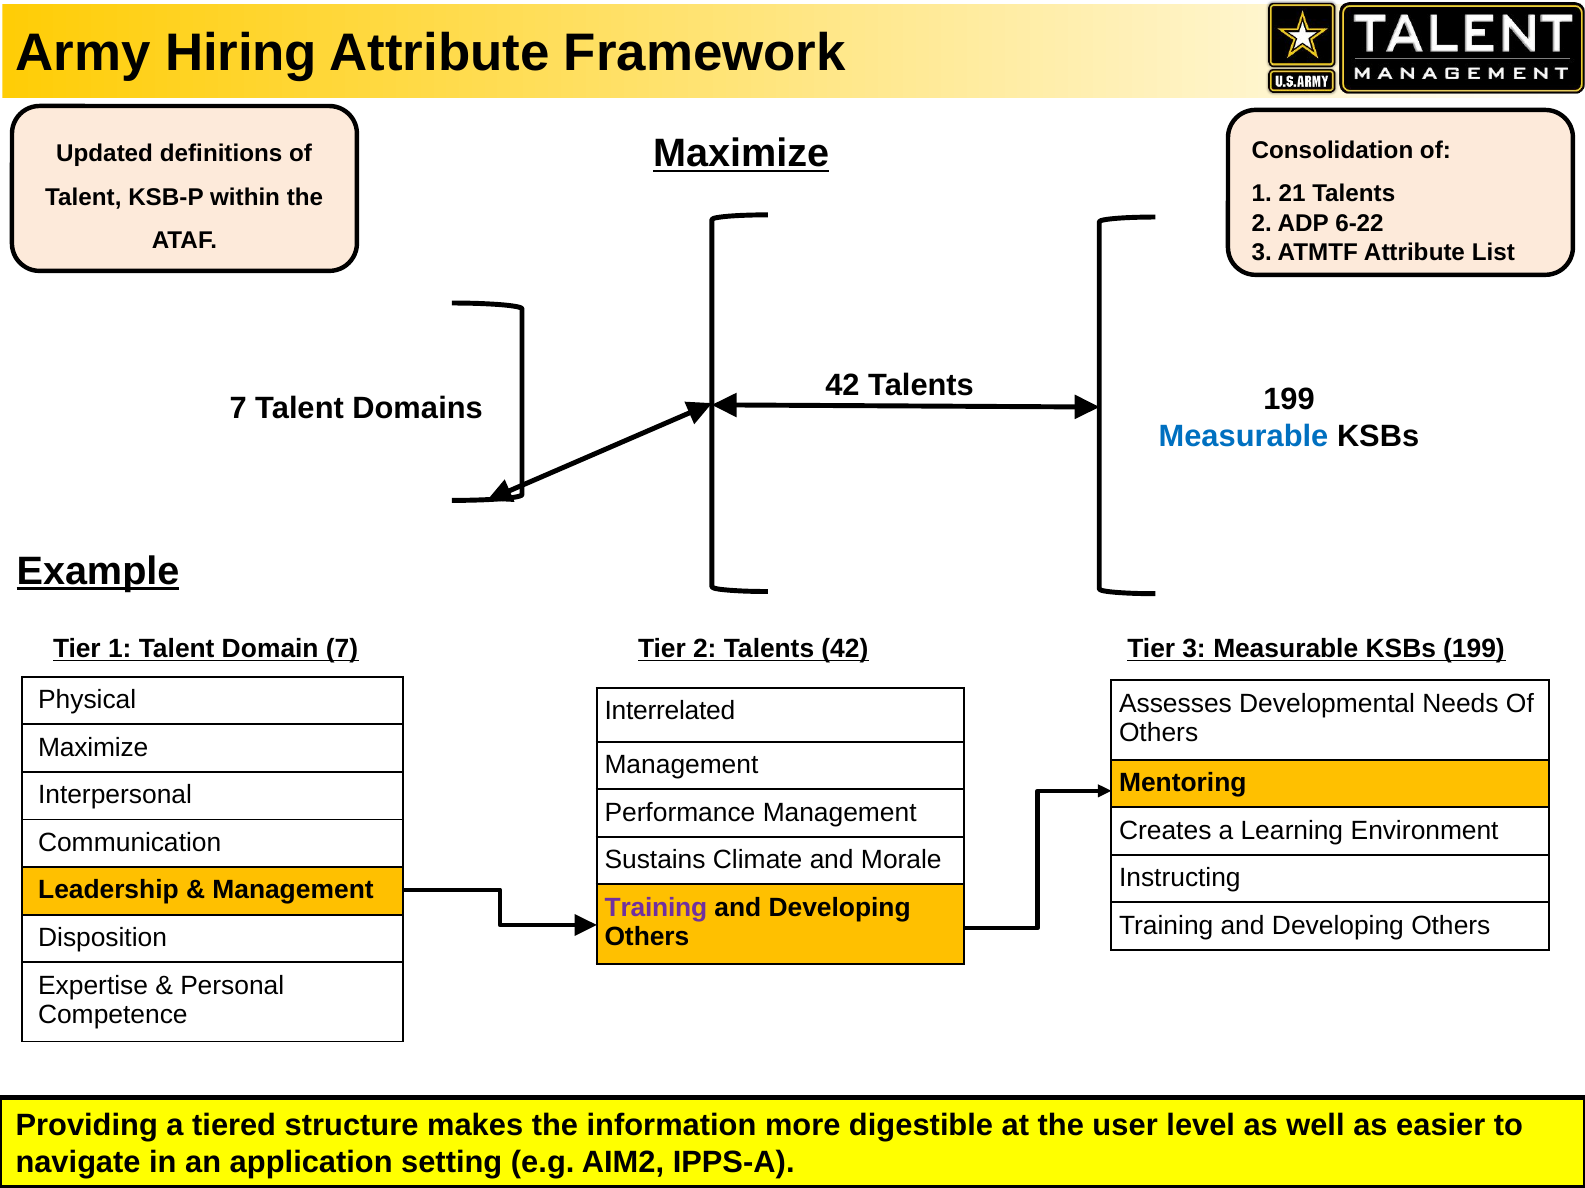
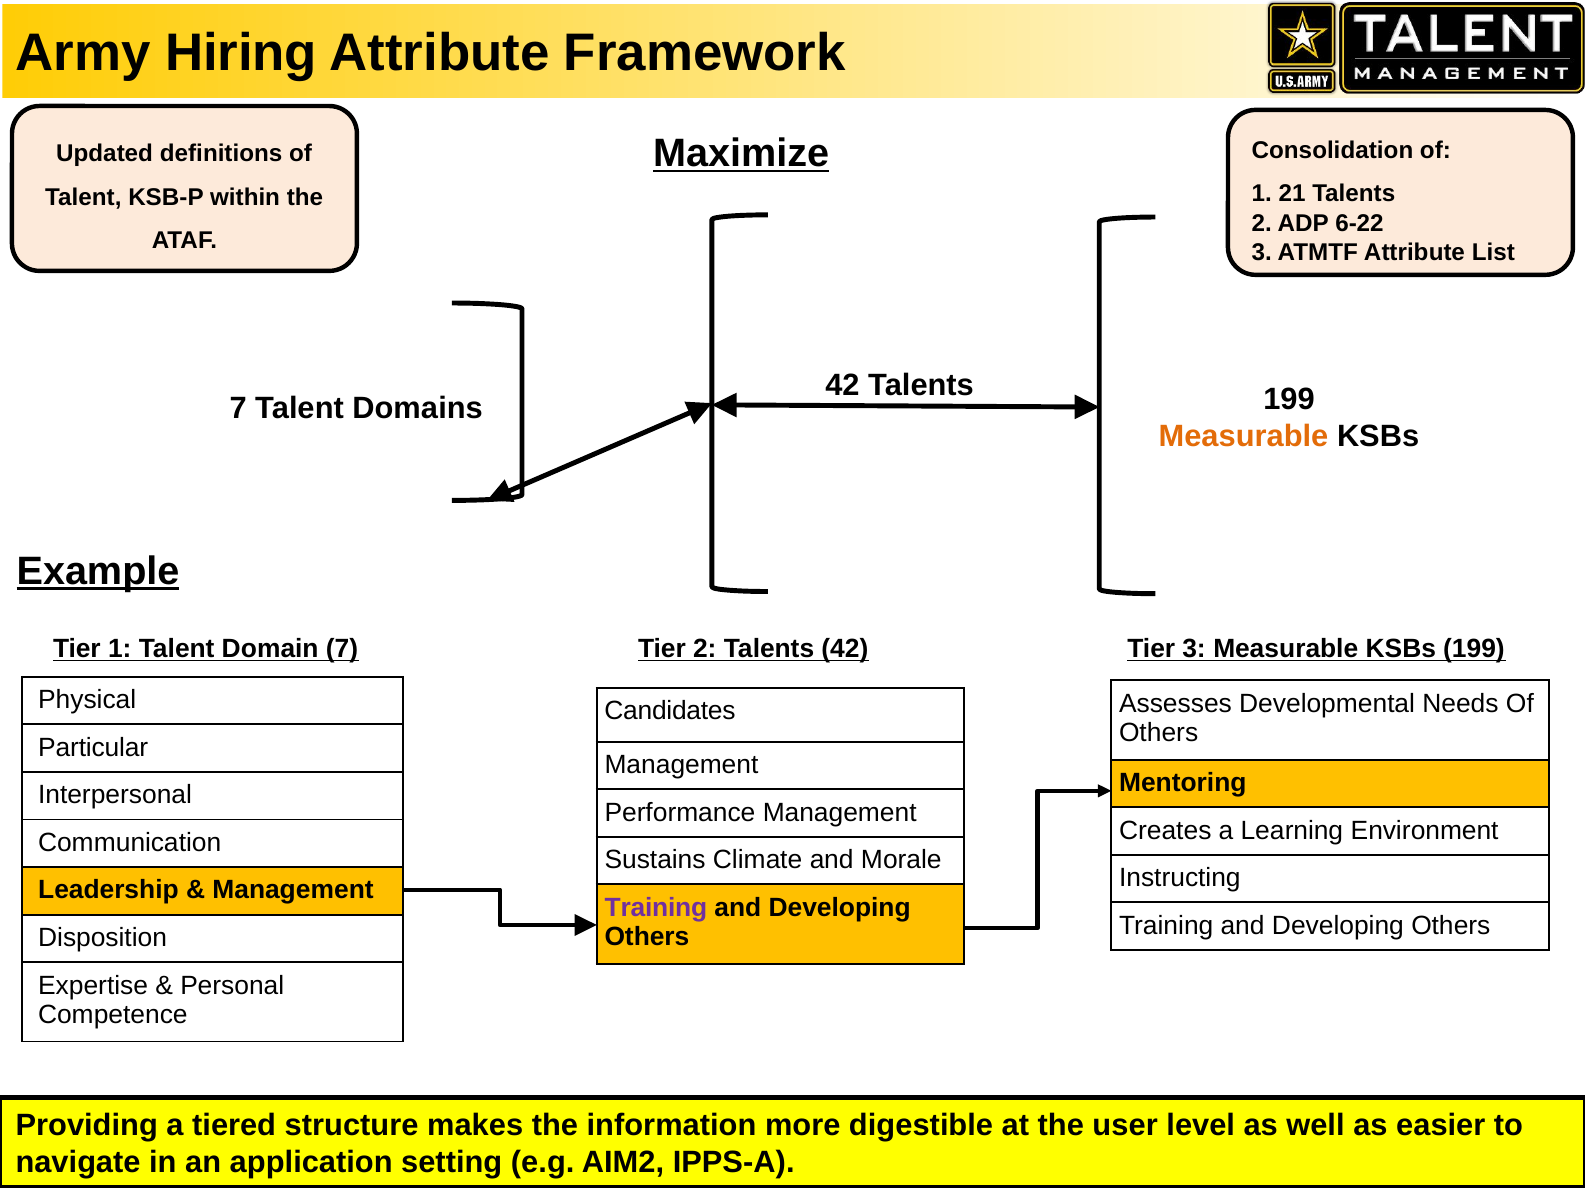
Measurable at (1243, 437) colour: blue -> orange
Interrelated: Interrelated -> Candidates
Maximize at (93, 748): Maximize -> Particular
